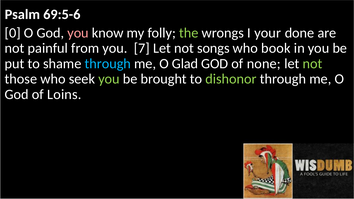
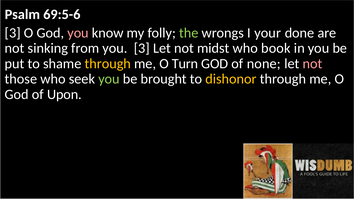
0 at (13, 33): 0 -> 3
painful: painful -> sinking
you 7: 7 -> 3
songs: songs -> midst
through at (108, 64) colour: light blue -> yellow
Glad: Glad -> Turn
not at (313, 64) colour: light green -> pink
dishonor colour: light green -> yellow
Loins: Loins -> Upon
